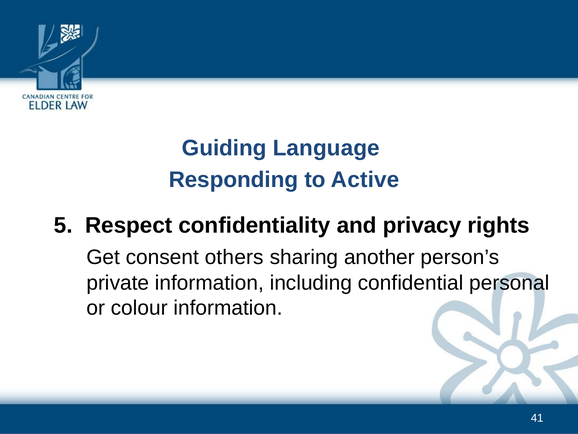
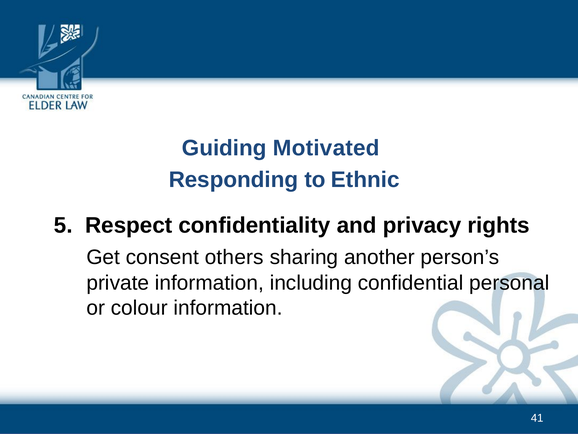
Language: Language -> Motivated
Active: Active -> Ethnic
